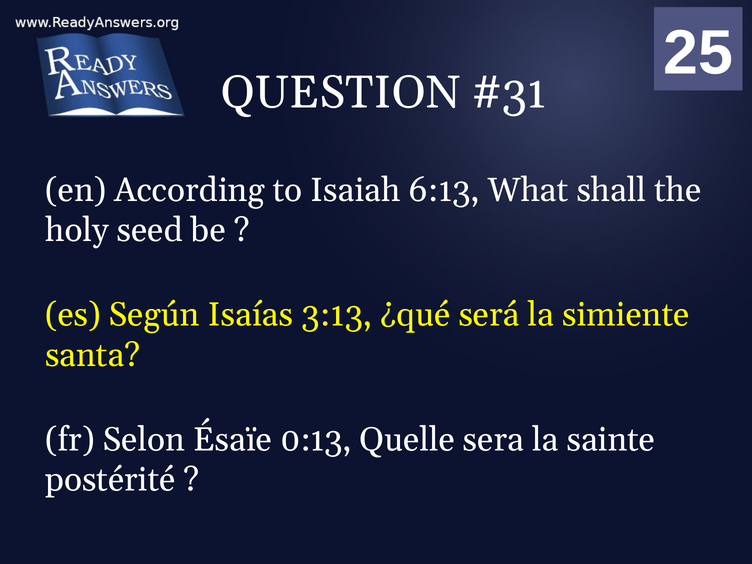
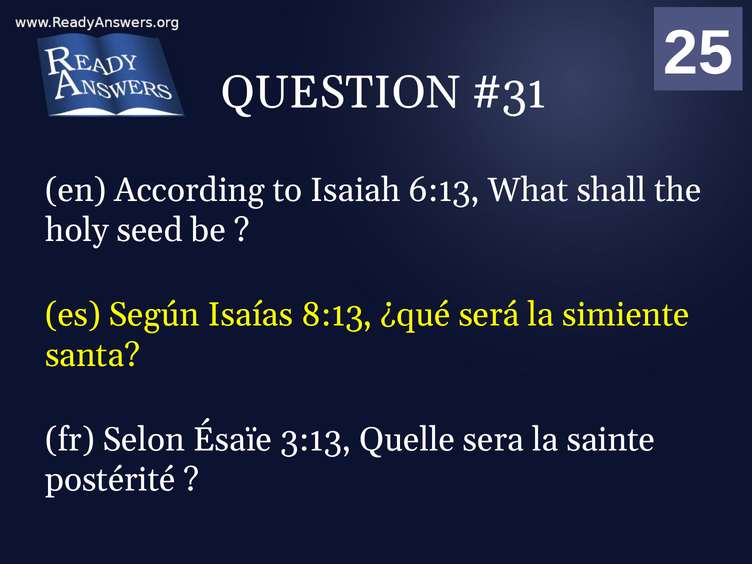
3:13: 3:13 -> 8:13
0:13: 0:13 -> 3:13
